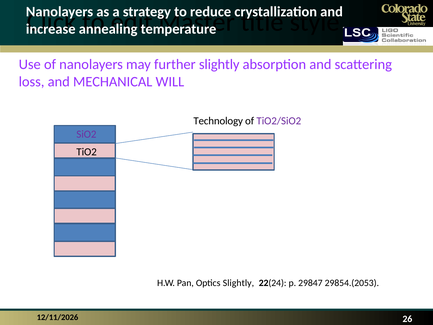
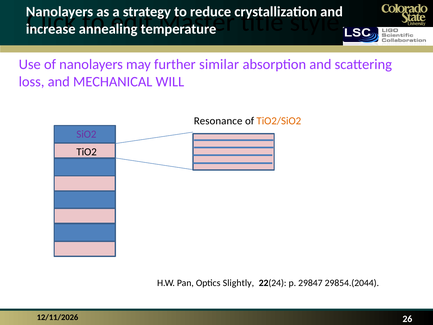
further slightly: slightly -> similar
Technology: Technology -> Resonance
TiO2/SiO2 colour: purple -> orange
29854.(2053: 29854.(2053 -> 29854.(2044
